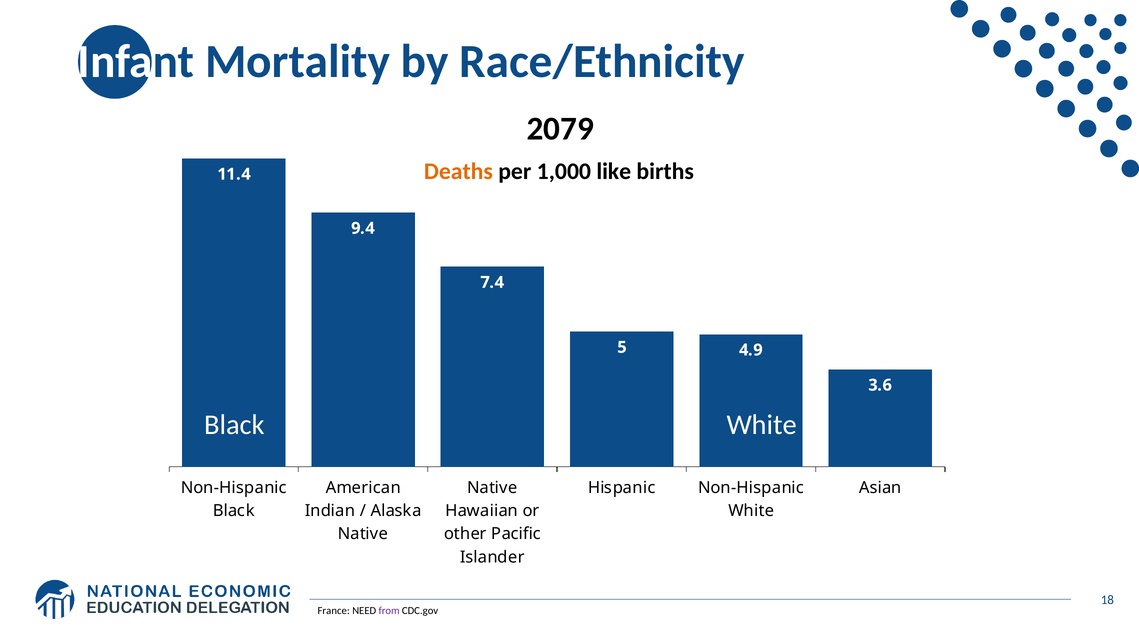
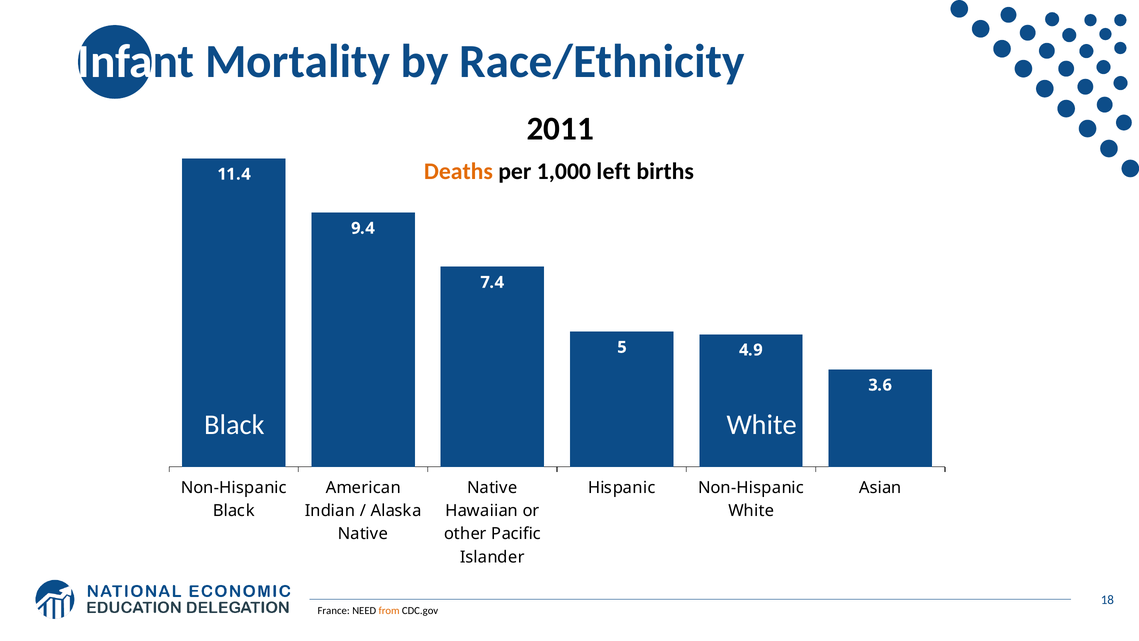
2079: 2079 -> 2011
like: like -> left
from colour: purple -> orange
